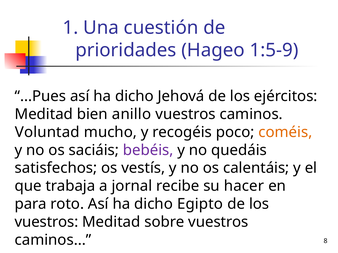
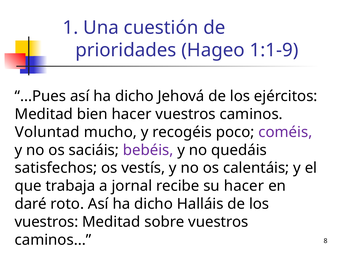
1:5-9: 1:5-9 -> 1:1-9
bien anillo: anillo -> hacer
coméis colour: orange -> purple
para: para -> daré
Egipto: Egipto -> Halláis
